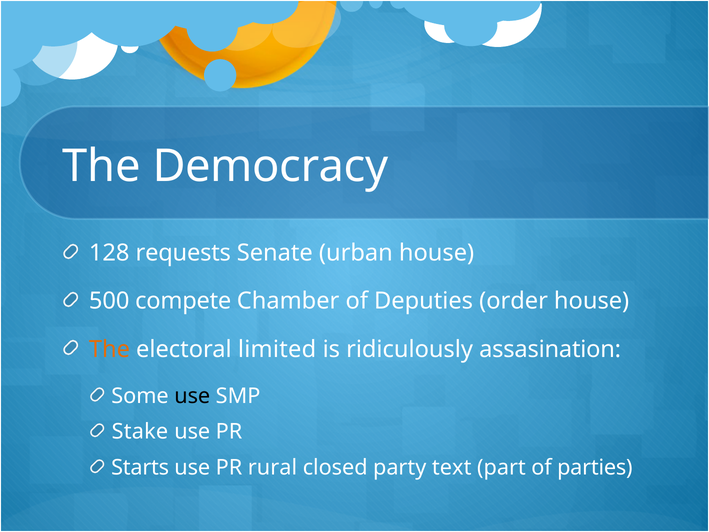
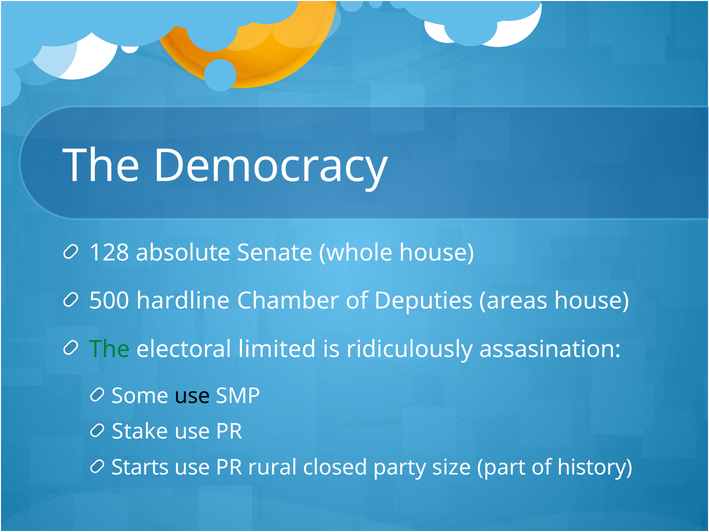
requests: requests -> absolute
urban: urban -> whole
compete: compete -> hardline
order: order -> areas
The at (109, 349) colour: orange -> green
text: text -> size
parties: parties -> history
